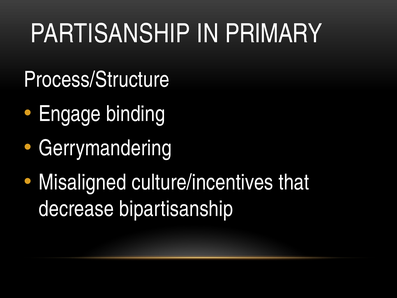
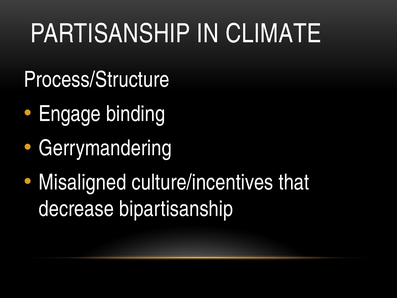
PRIMARY: PRIMARY -> CLIMATE
